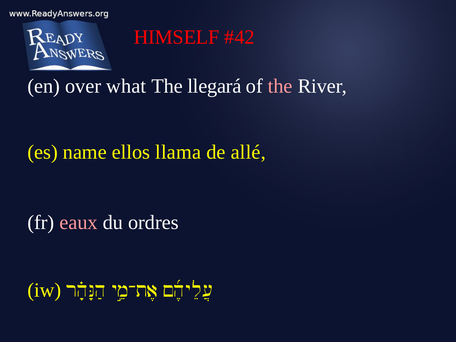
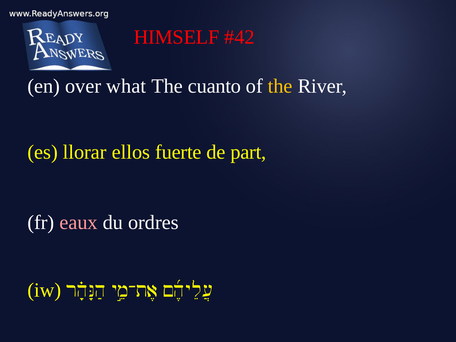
llegará: llegará -> cuanto
the at (280, 86) colour: pink -> yellow
name: name -> llorar
llama: llama -> fuerte
allé: allé -> part
